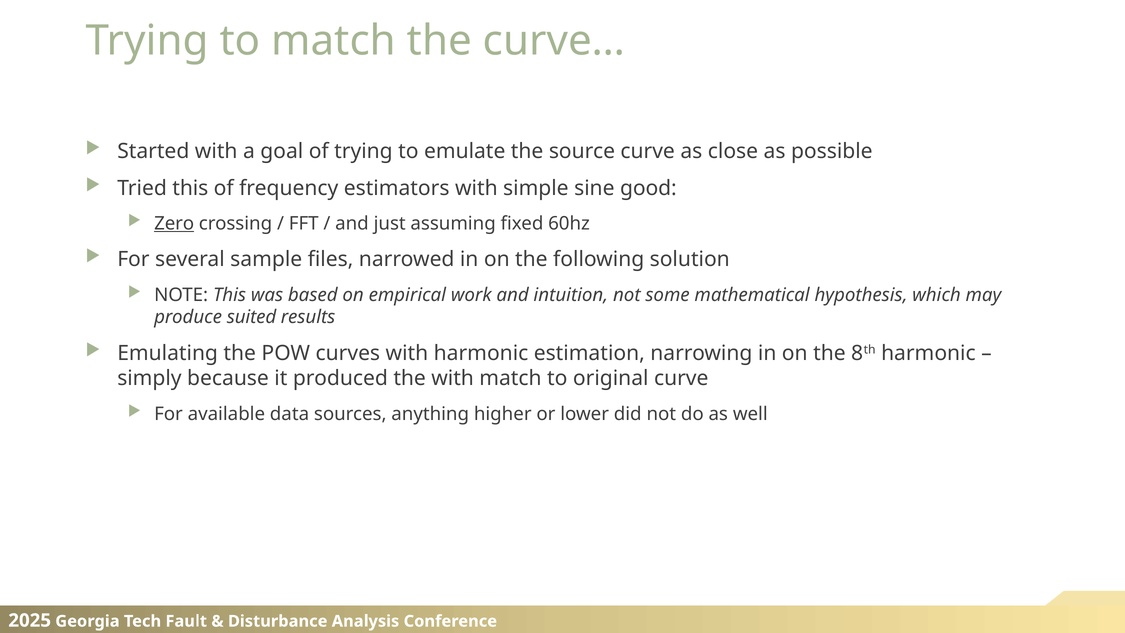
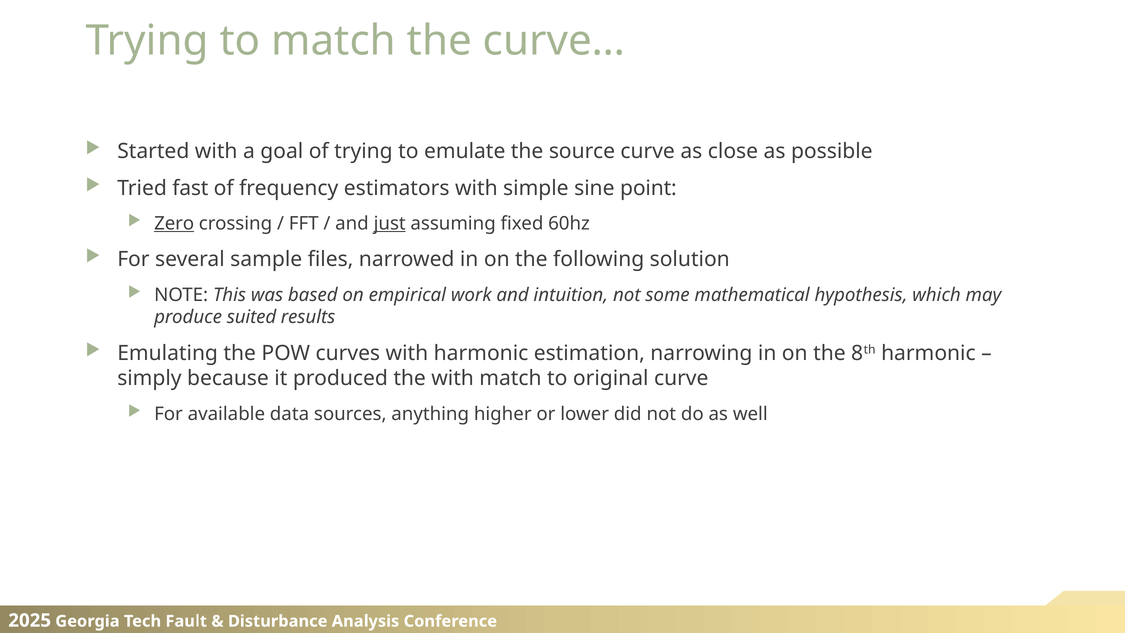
Tried this: this -> fast
good: good -> point
just underline: none -> present
